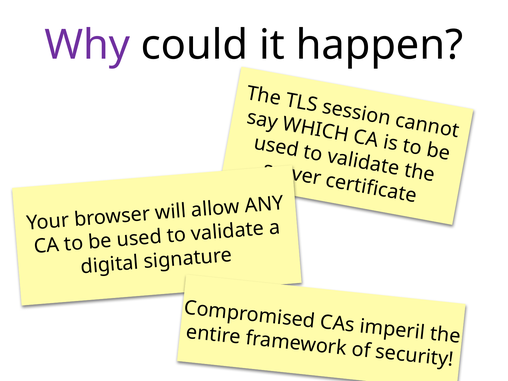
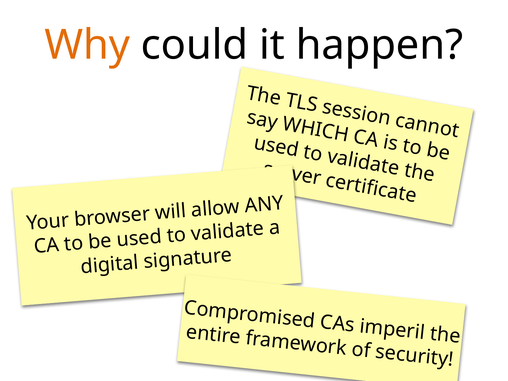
Why colour: purple -> orange
